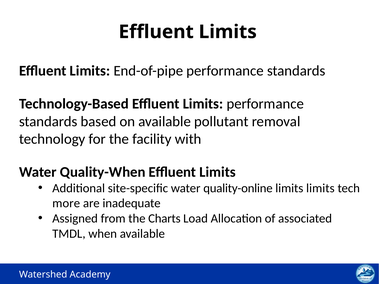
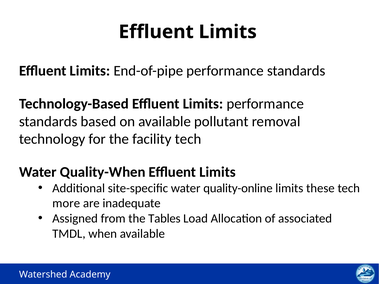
facility with: with -> tech
limits limits: limits -> these
Charts: Charts -> Tables
